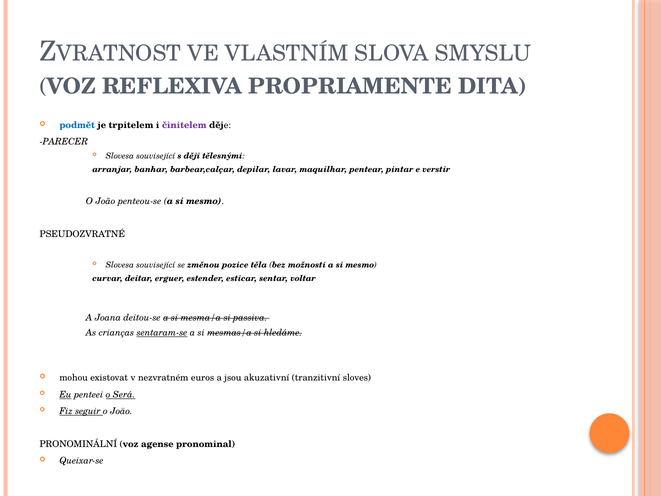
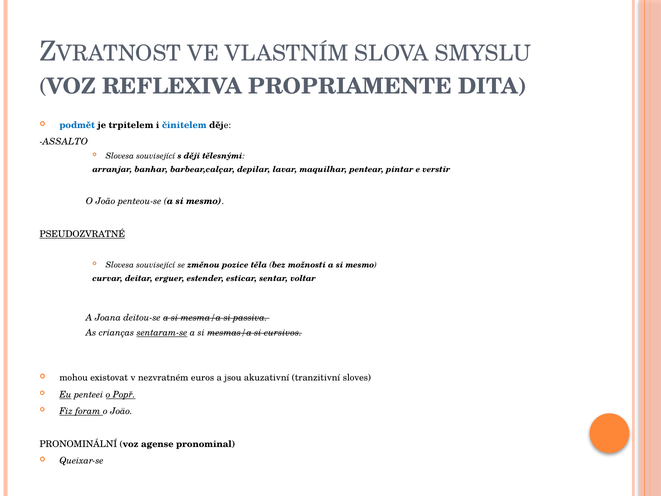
činitelem colour: purple -> blue
PARECER: PARECER -> ASSALTO
PSEUDOZVRATNÉ underline: none -> present
hledáme: hledáme -> cursivos
Será: Será -> Popř
seguir: seguir -> foram
